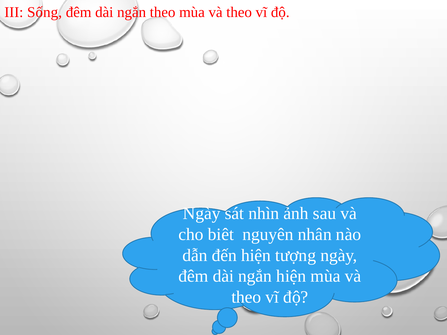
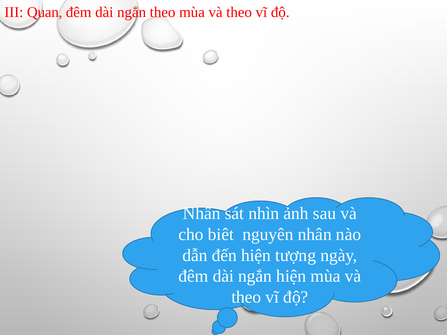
Sống: Sống -> Quan
Ngày at (202, 214): Ngày -> Nhân
